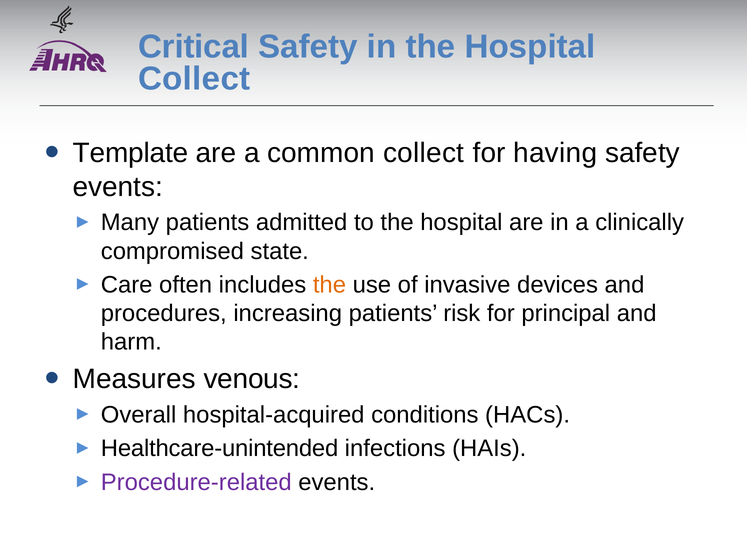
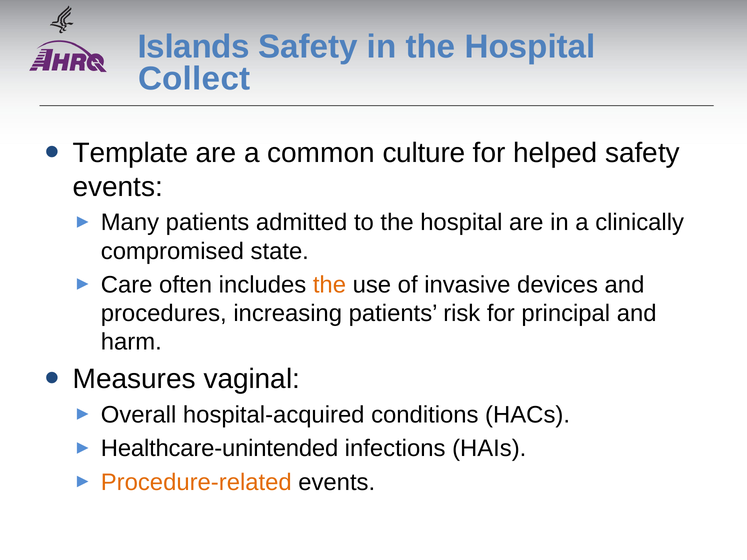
Critical: Critical -> Islands
common collect: collect -> culture
having: having -> helped
venous: venous -> vaginal
Procedure-related colour: purple -> orange
